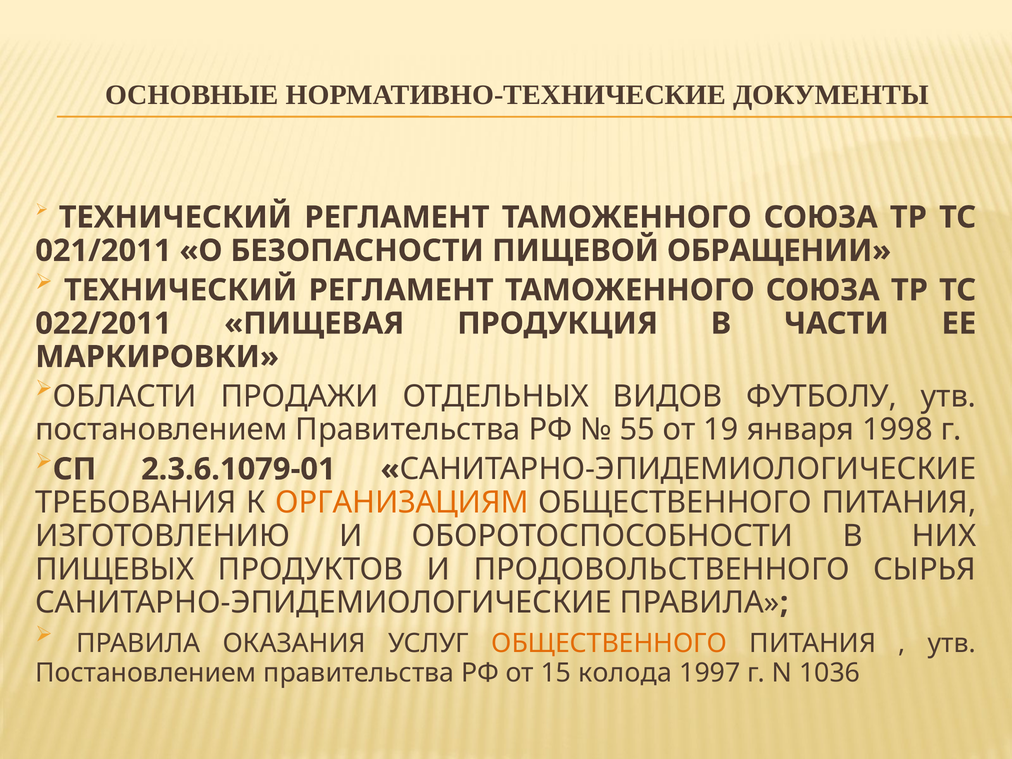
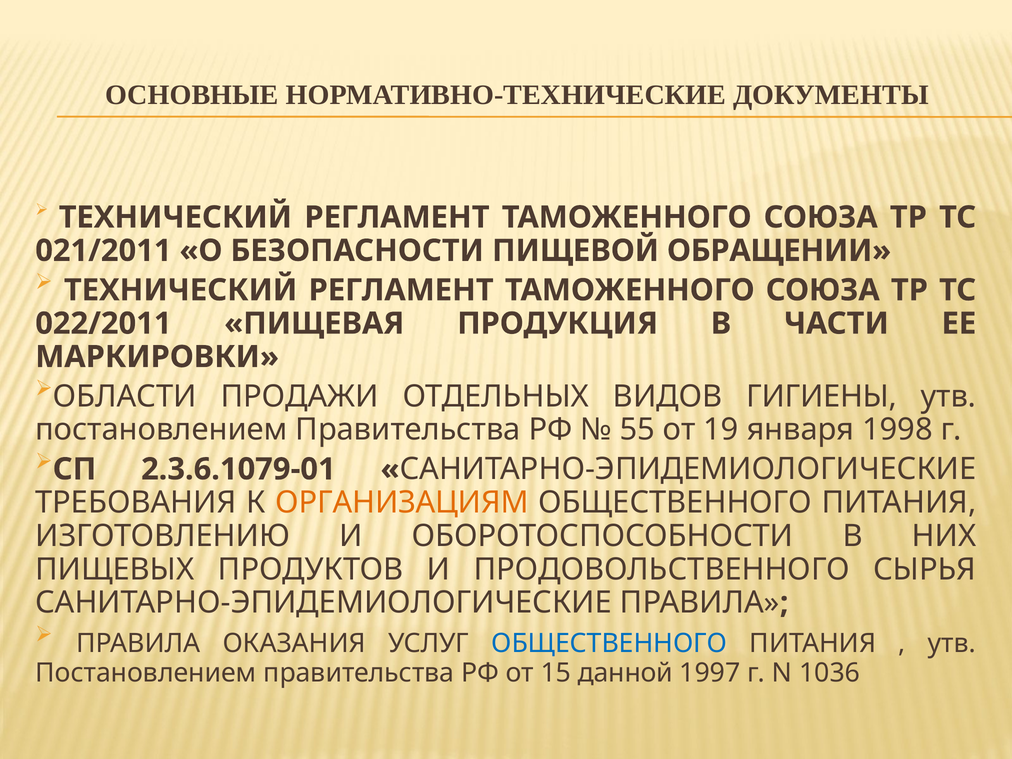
ФУТБОЛУ: ФУТБОЛУ -> ГИГИЕНЫ
ОБЩЕСТВЕННОГО at (609, 644) colour: orange -> blue
колода: колода -> данной
